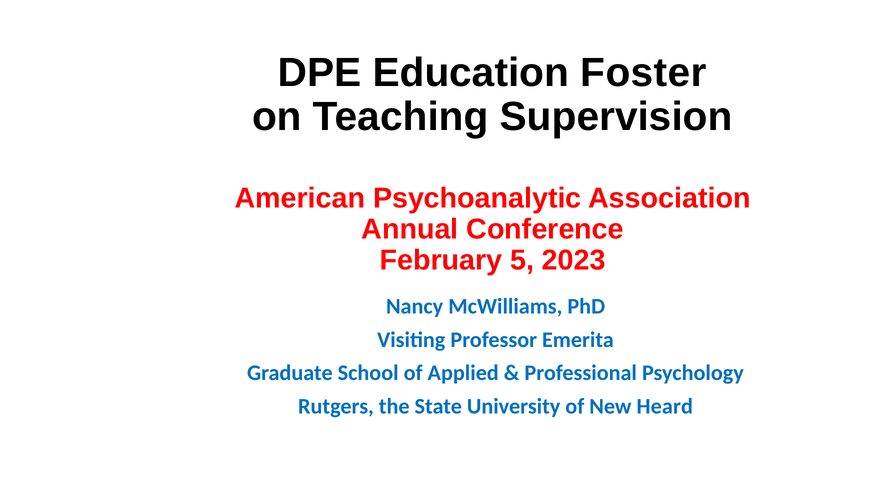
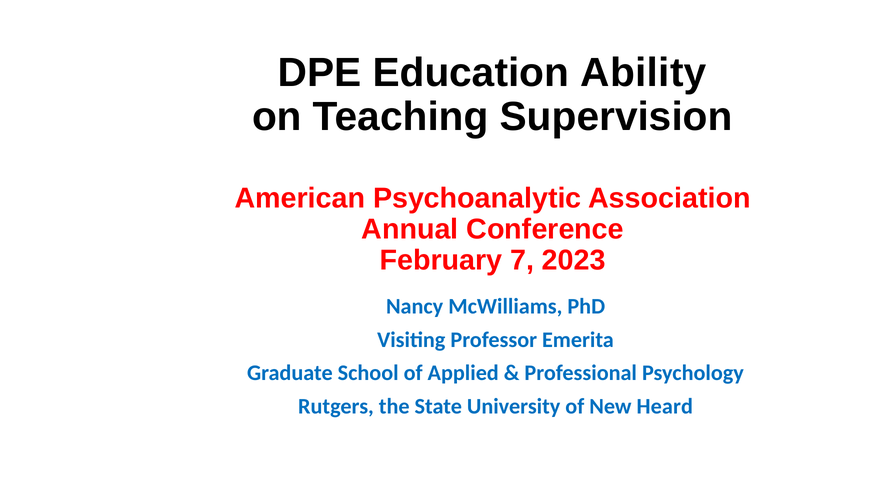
Foster: Foster -> Ability
5: 5 -> 7
